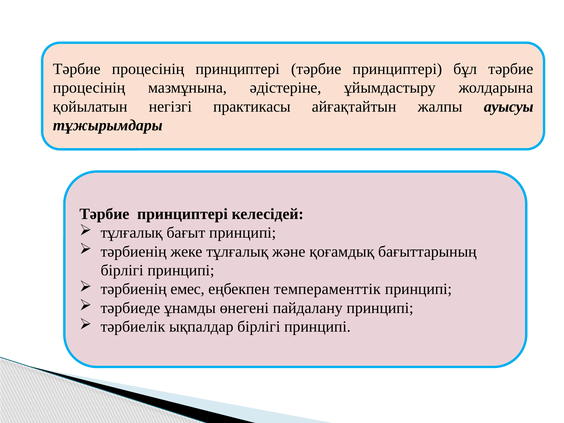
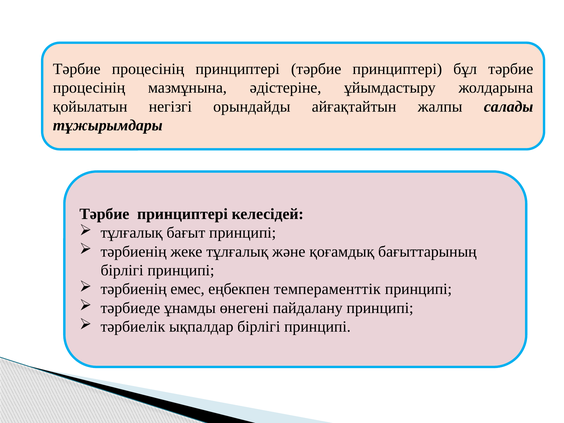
практикасы: практикасы -> орындайды
ауысуы: ауысуы -> салады
